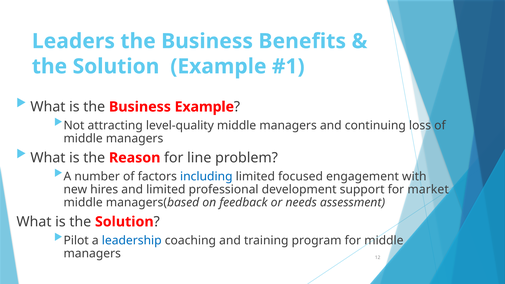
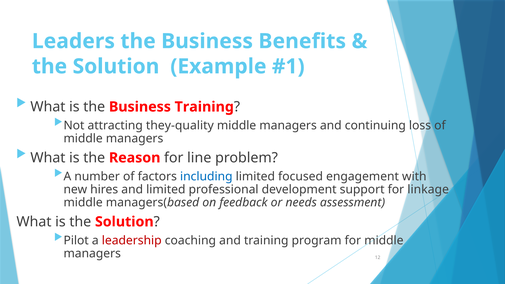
Business Example: Example -> Training
level-quality: level-quality -> they-quality
market: market -> linkage
leadership colour: blue -> red
